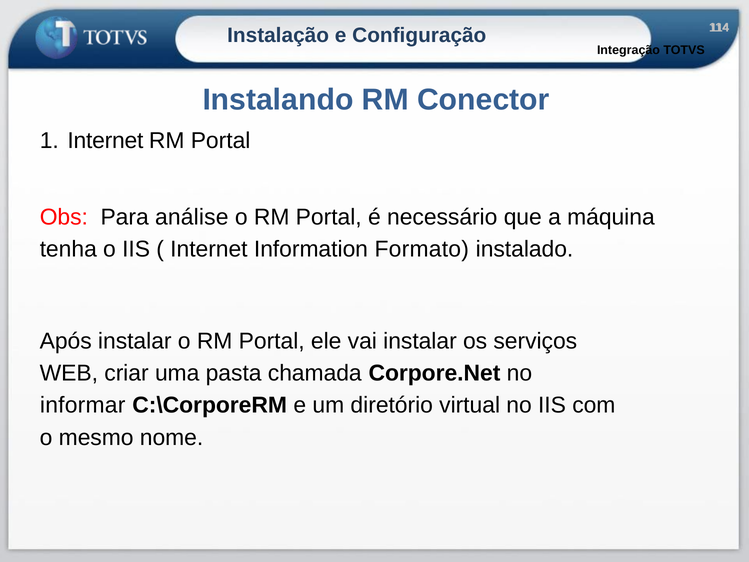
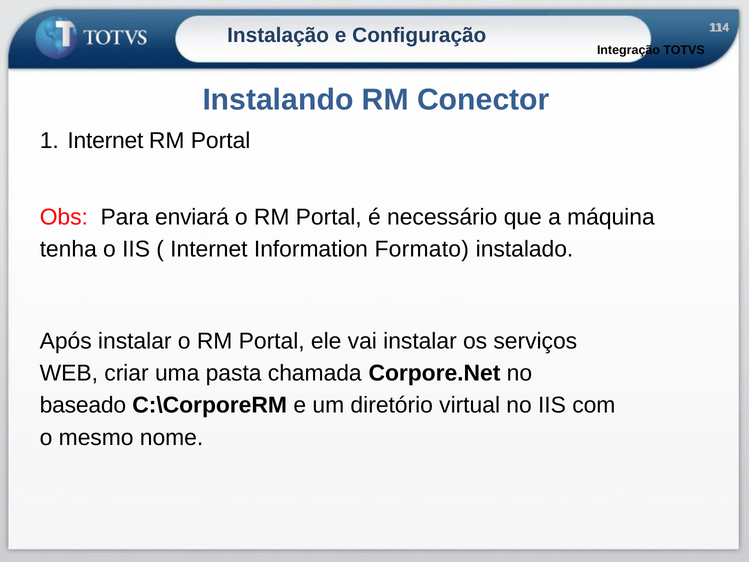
análise: análise -> enviará
informar: informar -> baseado
